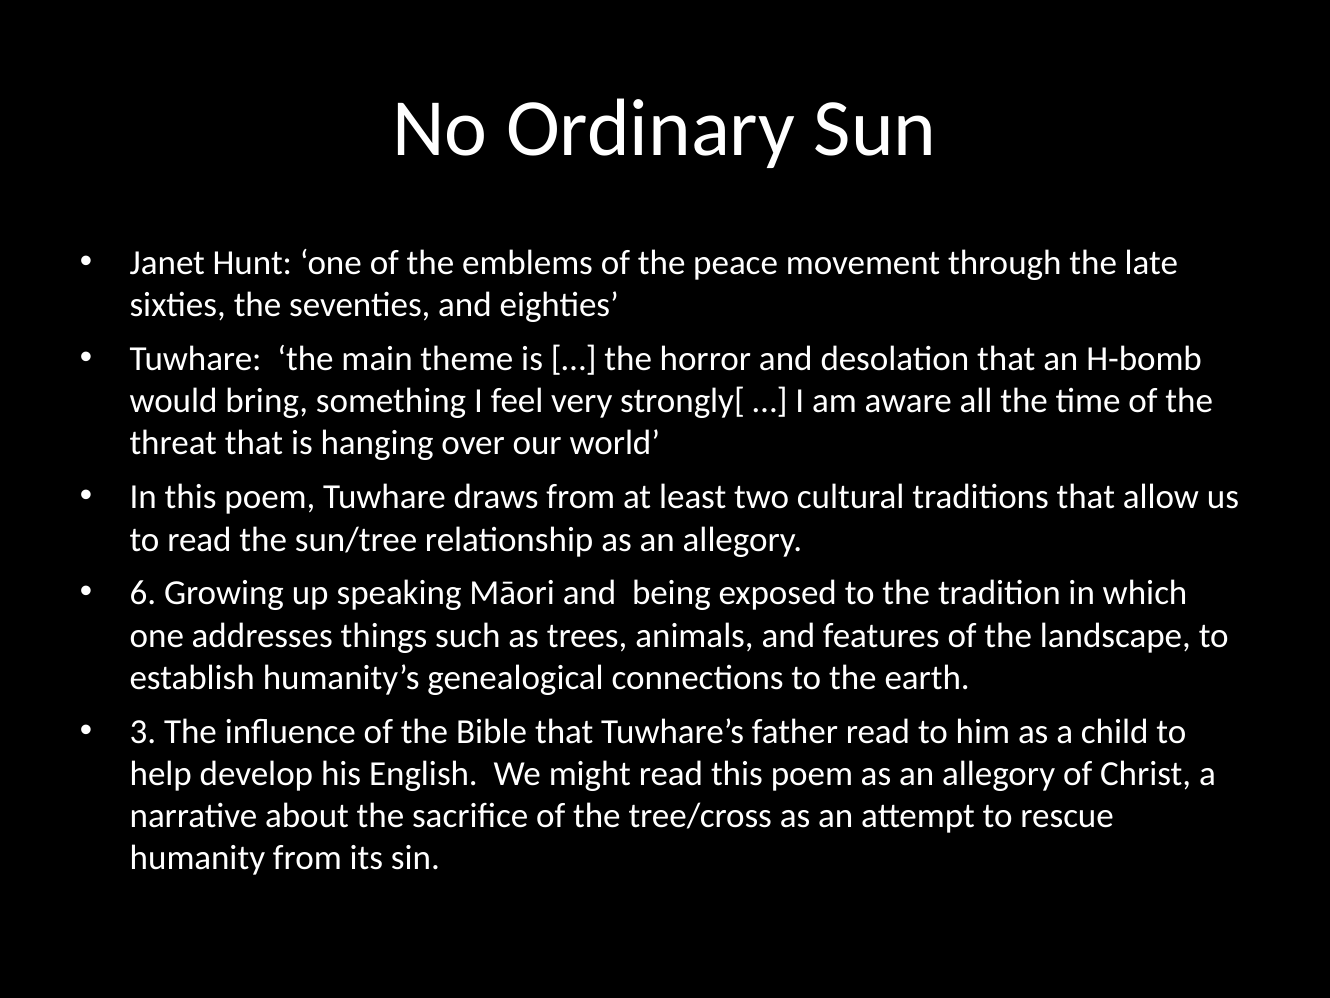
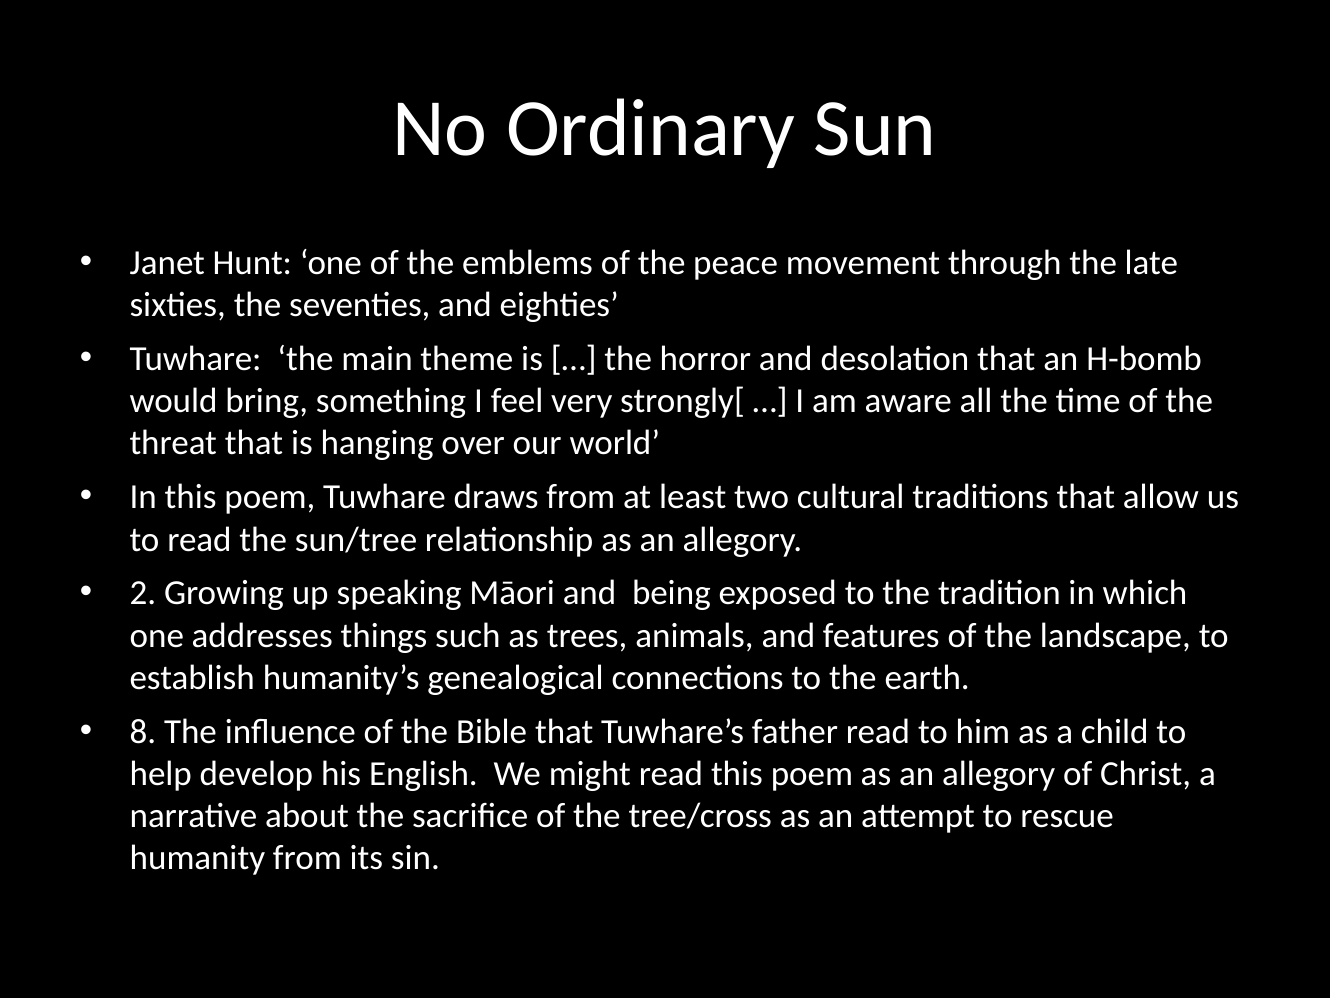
6: 6 -> 2
3: 3 -> 8
